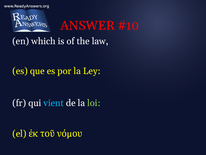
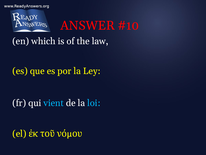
loi colour: light green -> light blue
